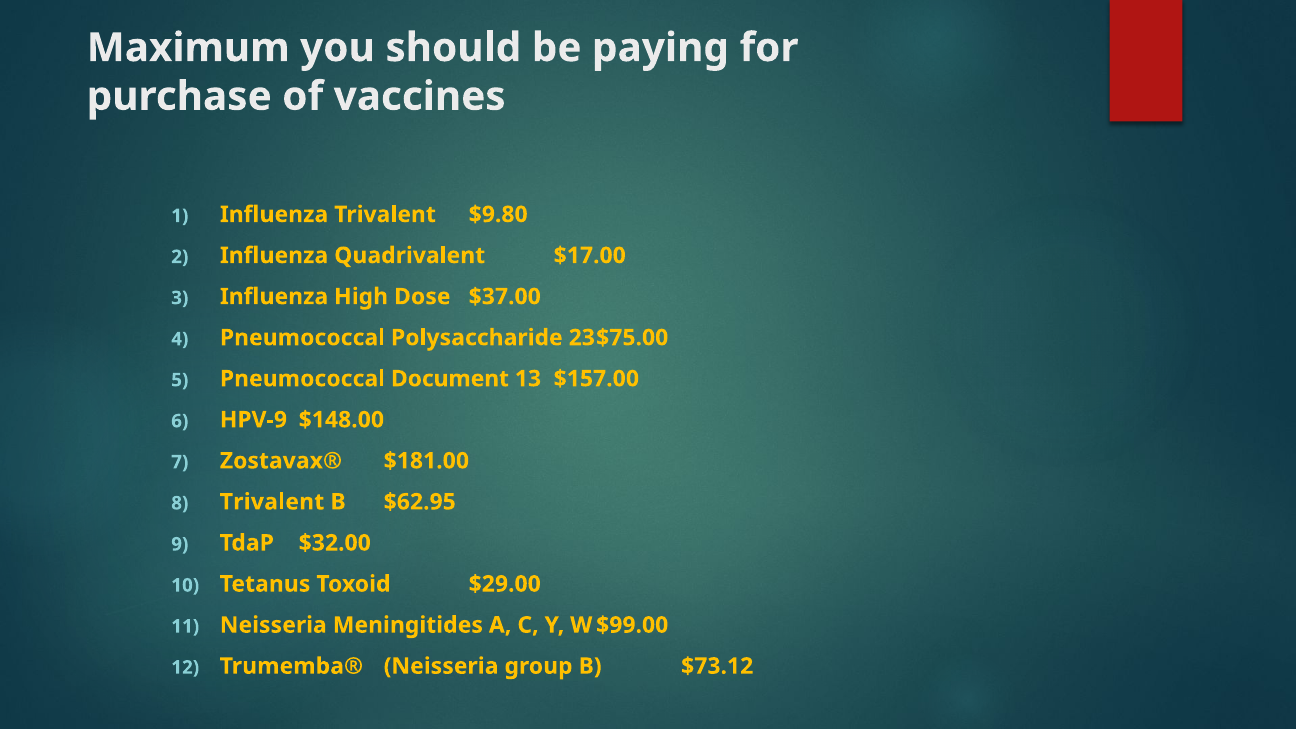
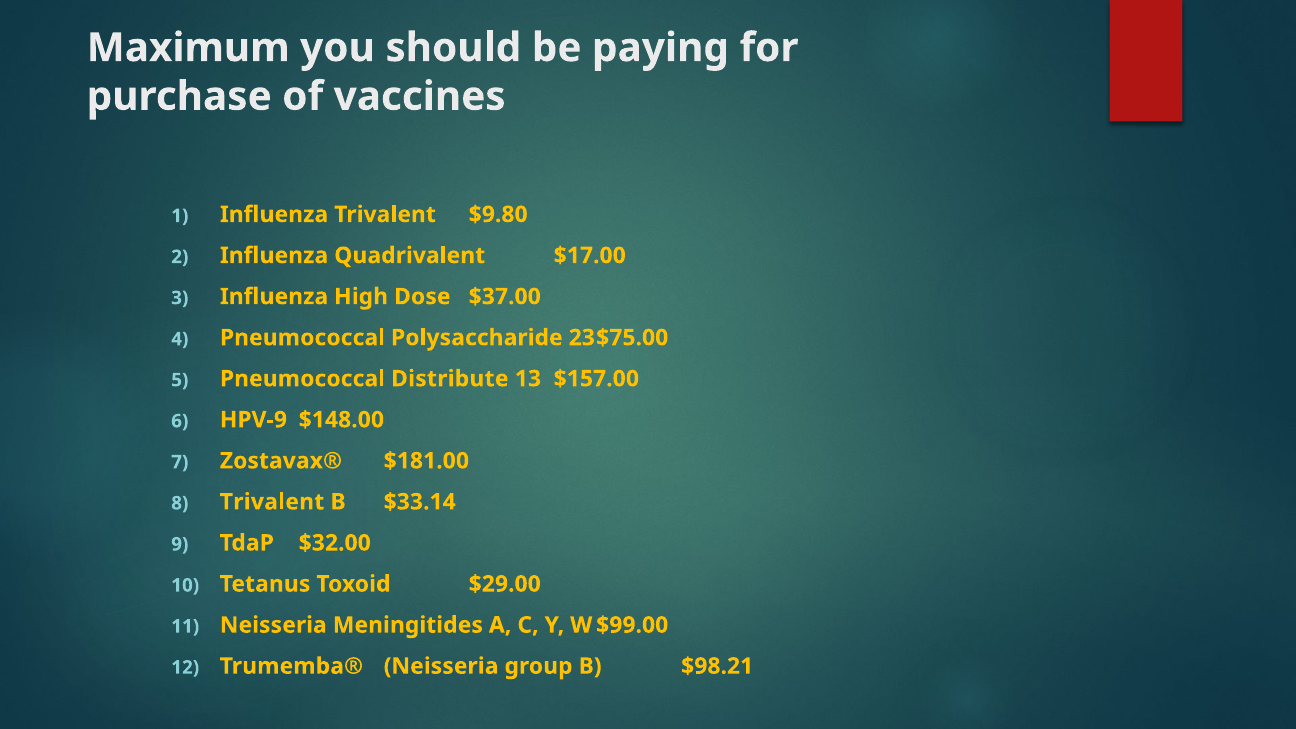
Document: Document -> Distribute
$62.95: $62.95 -> $33.14
$73.12: $73.12 -> $98.21
